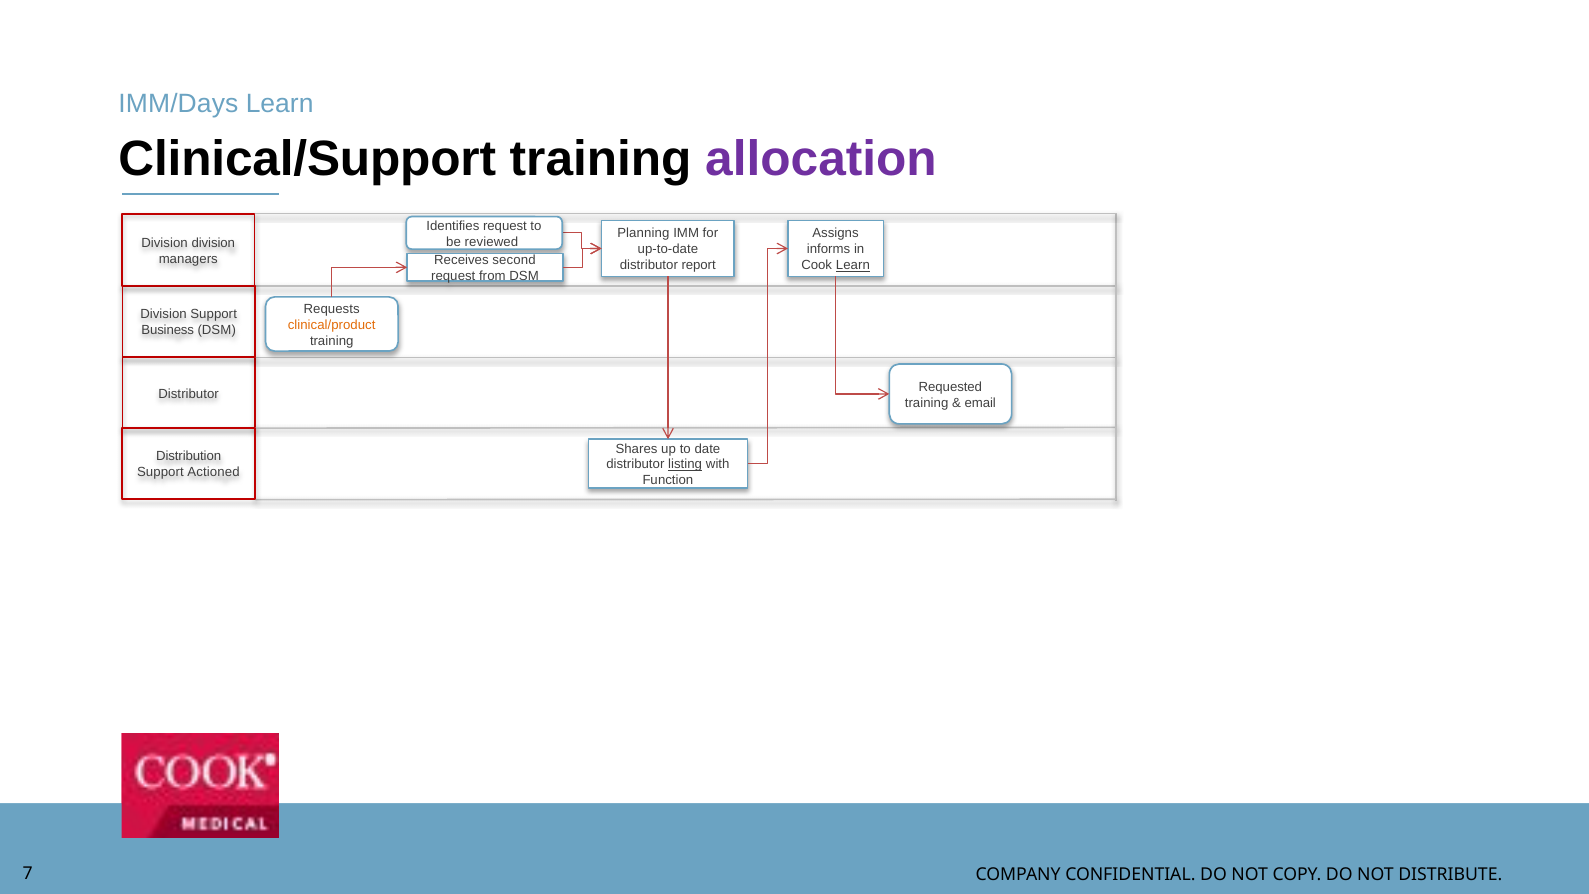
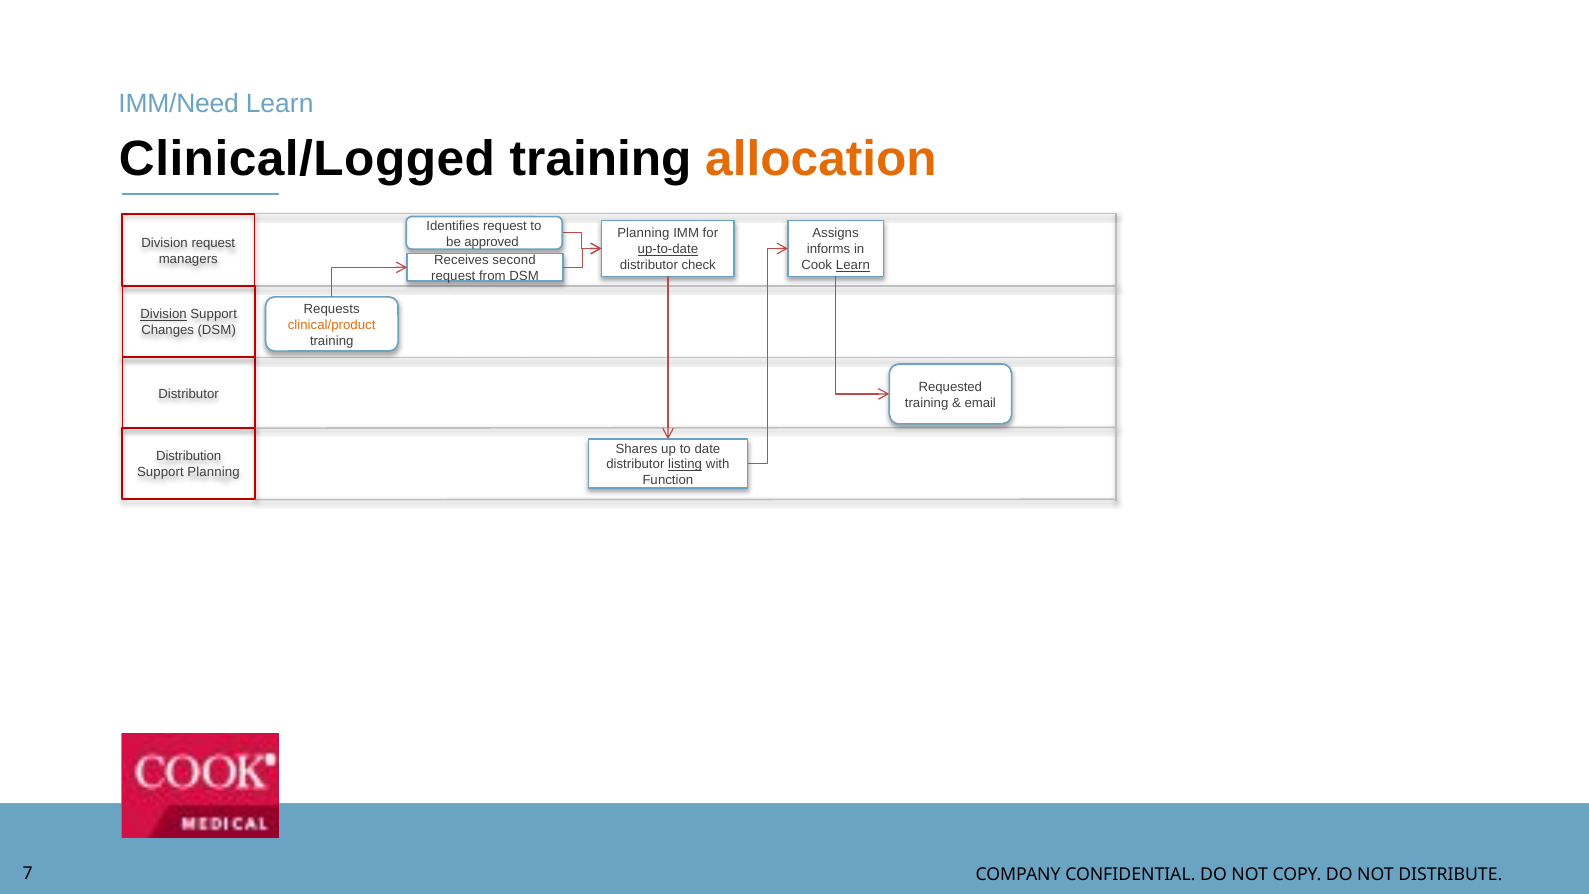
IMM/Days: IMM/Days -> IMM/Need
Clinical/Support: Clinical/Support -> Clinical/Logged
allocation colour: purple -> orange
reviewed: reviewed -> approved
Division division: division -> request
up-to-date underline: none -> present
report: report -> check
Division at (164, 314) underline: none -> present
Business: Business -> Changes
Support Actioned: Actioned -> Planning
